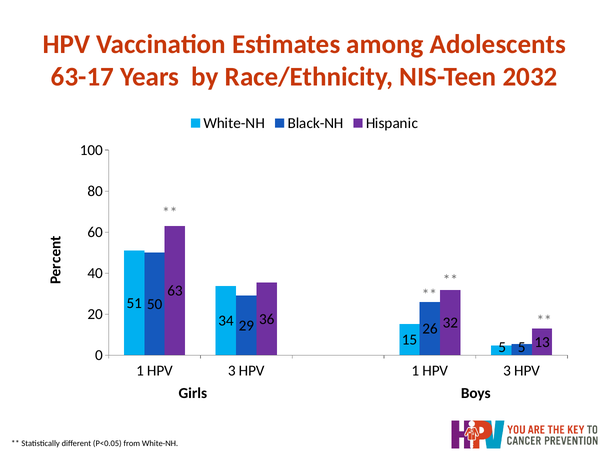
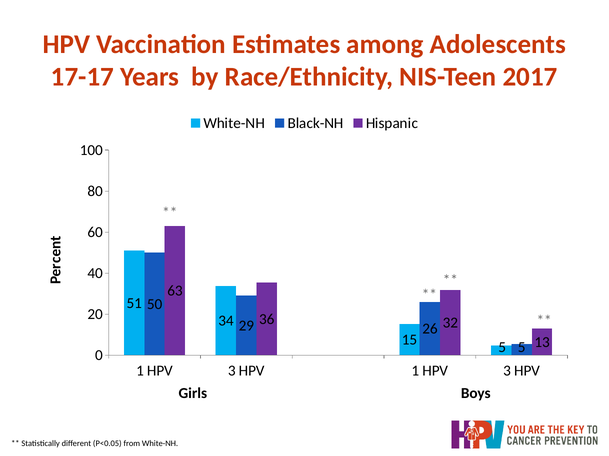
63-17: 63-17 -> 17-17
2032: 2032 -> 2017
